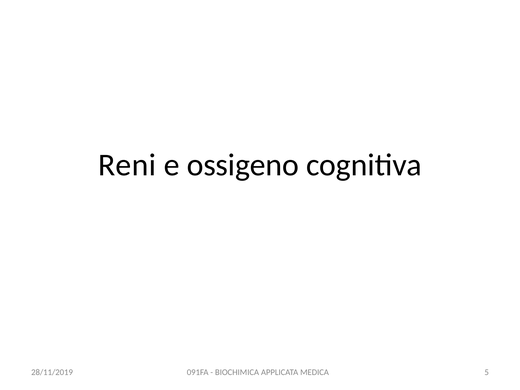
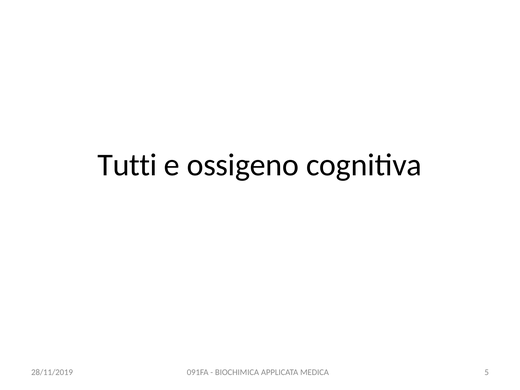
Reni: Reni -> Tutti
